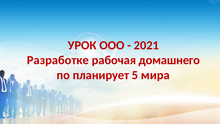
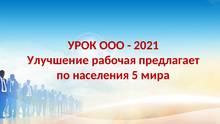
Разработке: Разработке -> Улучшение
домашнего: домашнего -> предлагает
планирует: планирует -> населения
